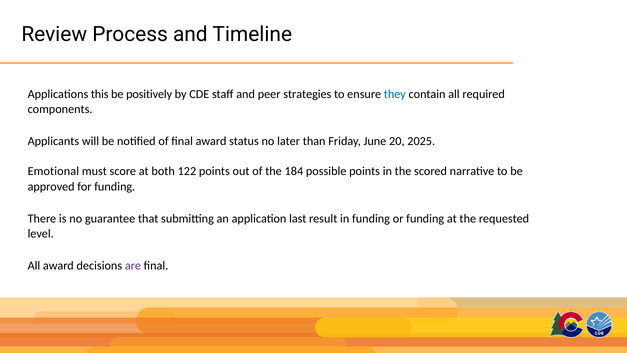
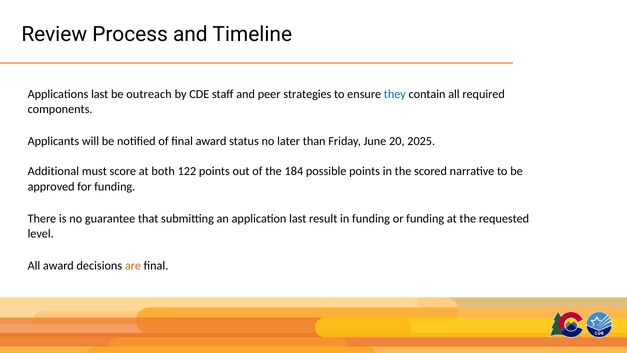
Applications this: this -> last
positively: positively -> outreach
Emotional: Emotional -> Additional
are colour: purple -> orange
